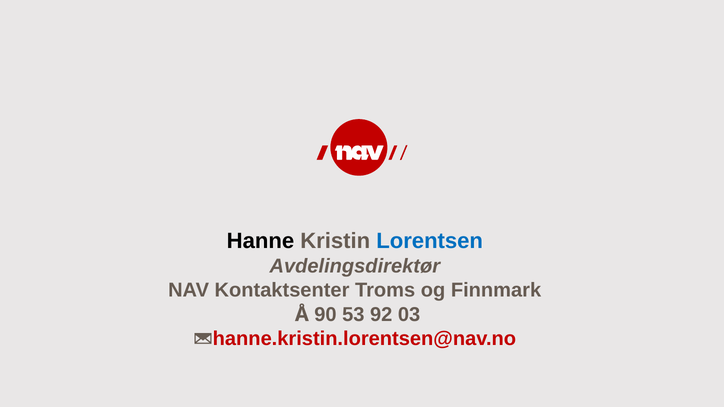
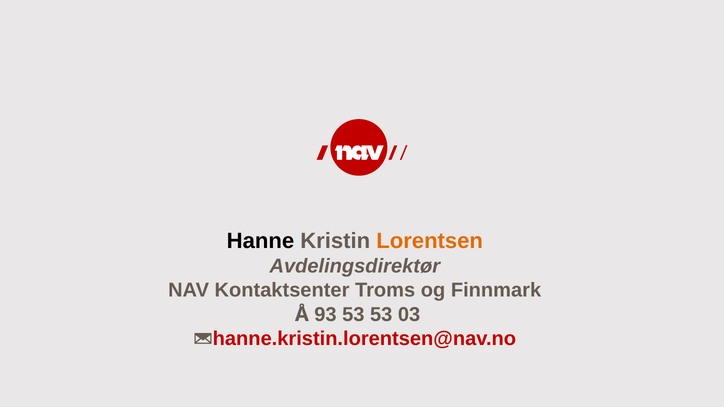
Lorentsen colour: blue -> orange
90: 90 -> 93
53 92: 92 -> 53
